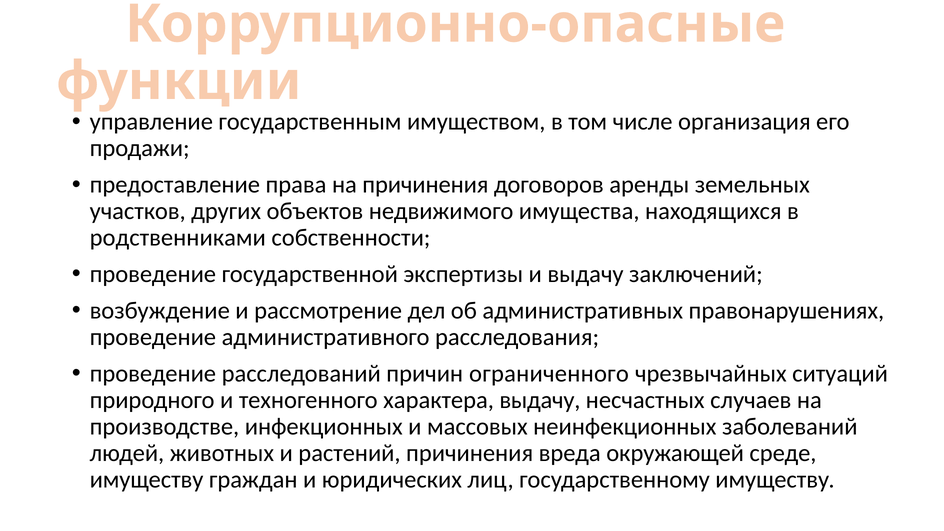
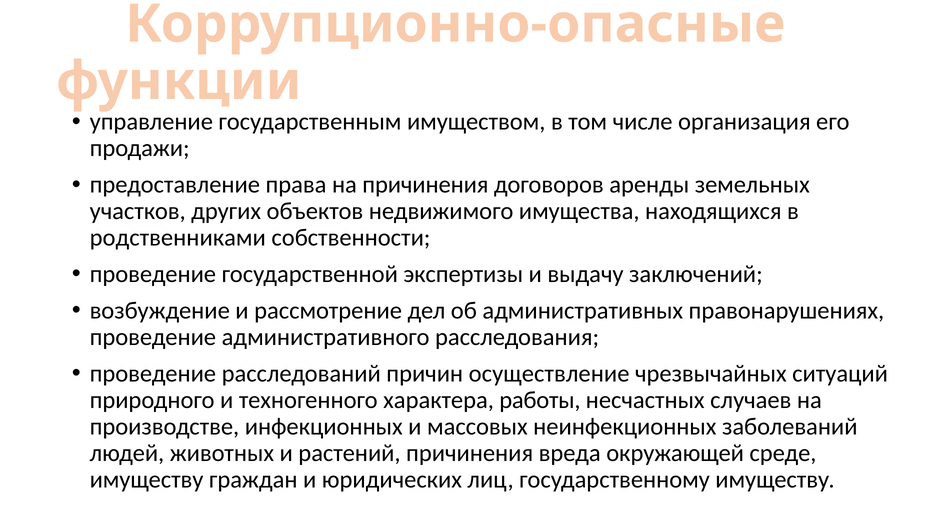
ограниченного: ограниченного -> осуществление
характера выдачу: выдачу -> работы
